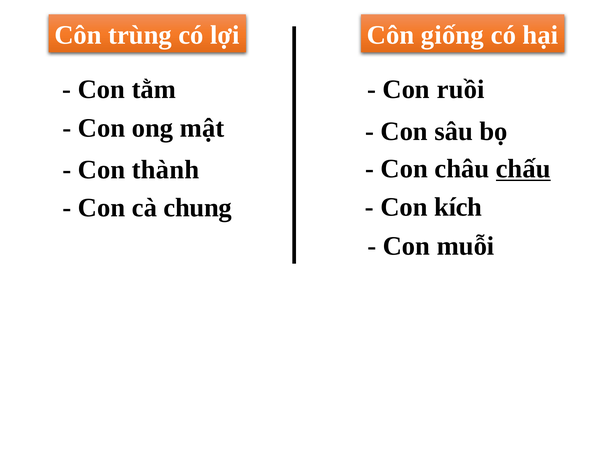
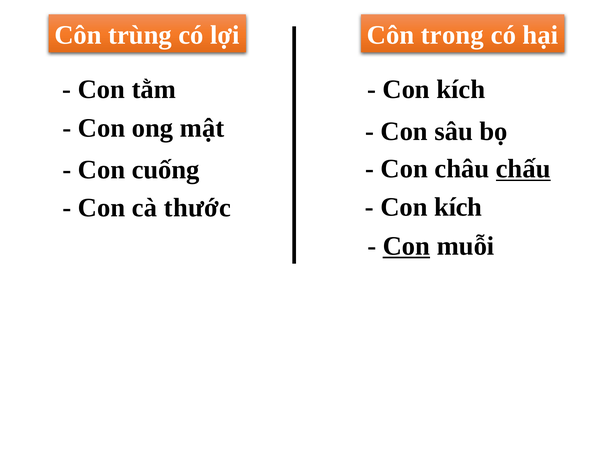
giống: giống -> trong
ruồi at (461, 89): ruồi -> kích
thành: thành -> cuống
chung: chung -> thước
Con at (406, 246) underline: none -> present
